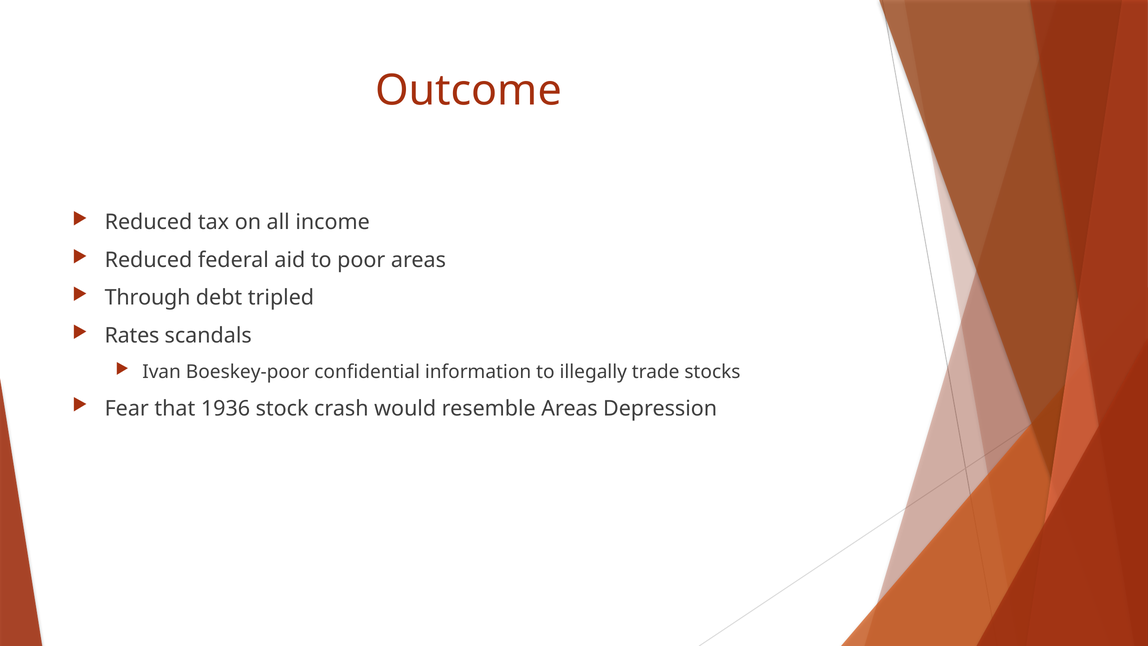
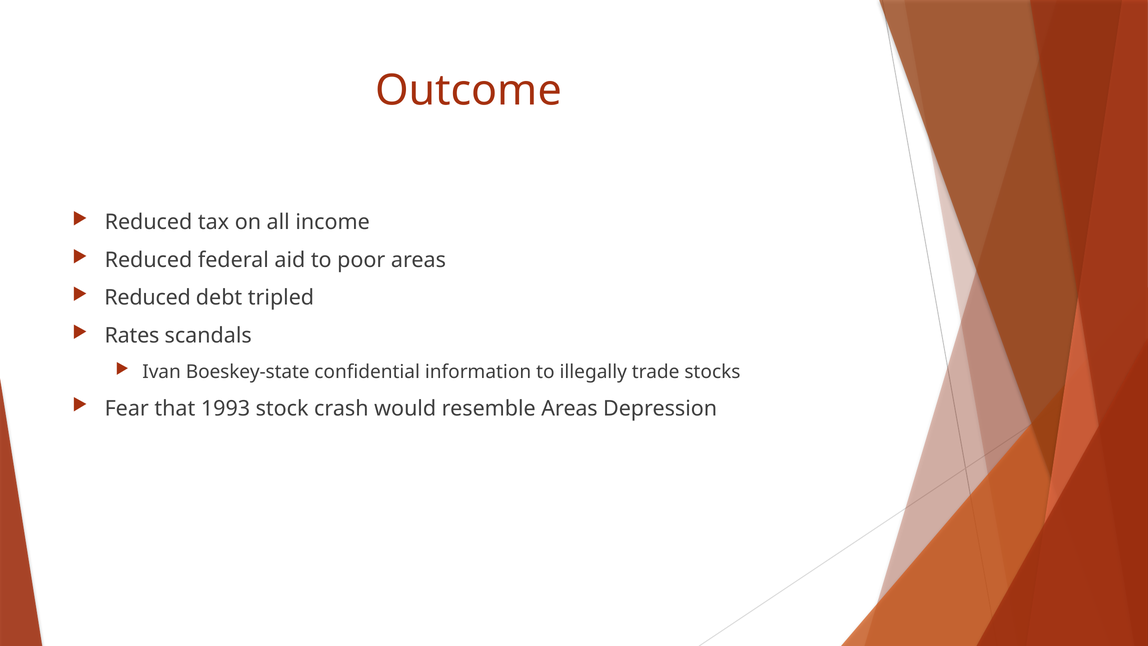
Through at (148, 298): Through -> Reduced
Boeskey-poor: Boeskey-poor -> Boeskey-state
1936: 1936 -> 1993
